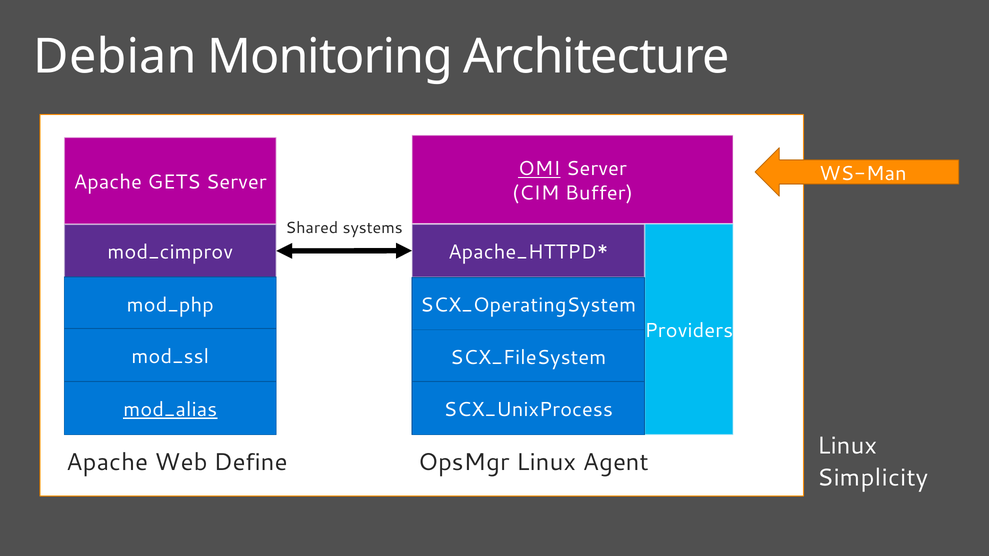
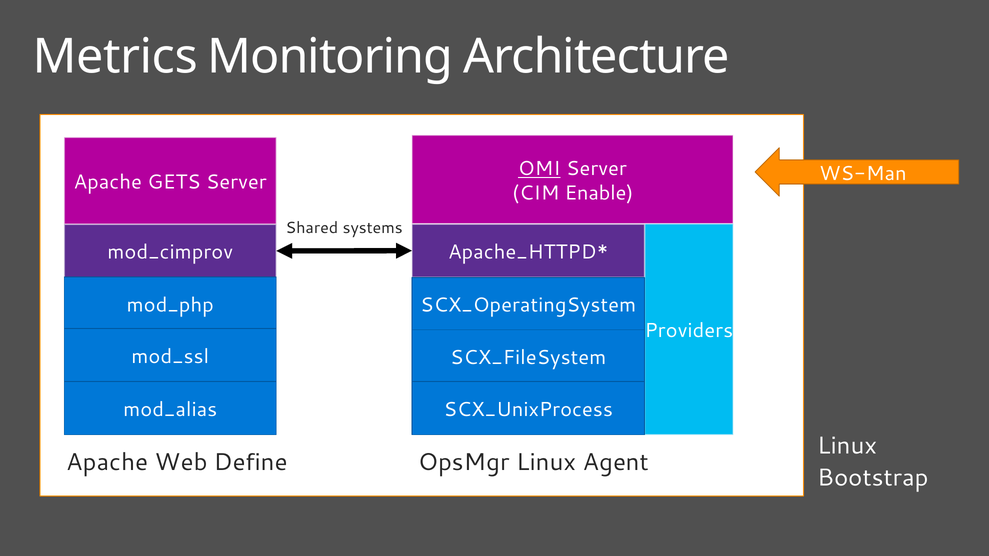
Debian: Debian -> Metrics
Buffer: Buffer -> Enable
mod_alias underline: present -> none
Simplicity: Simplicity -> Bootstrap
